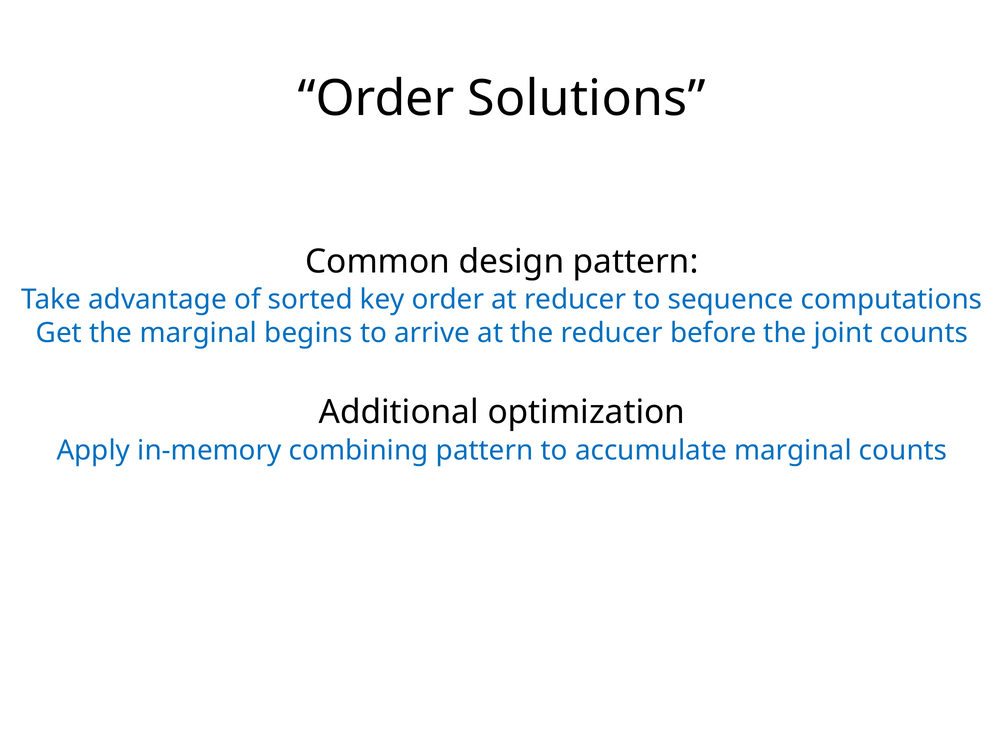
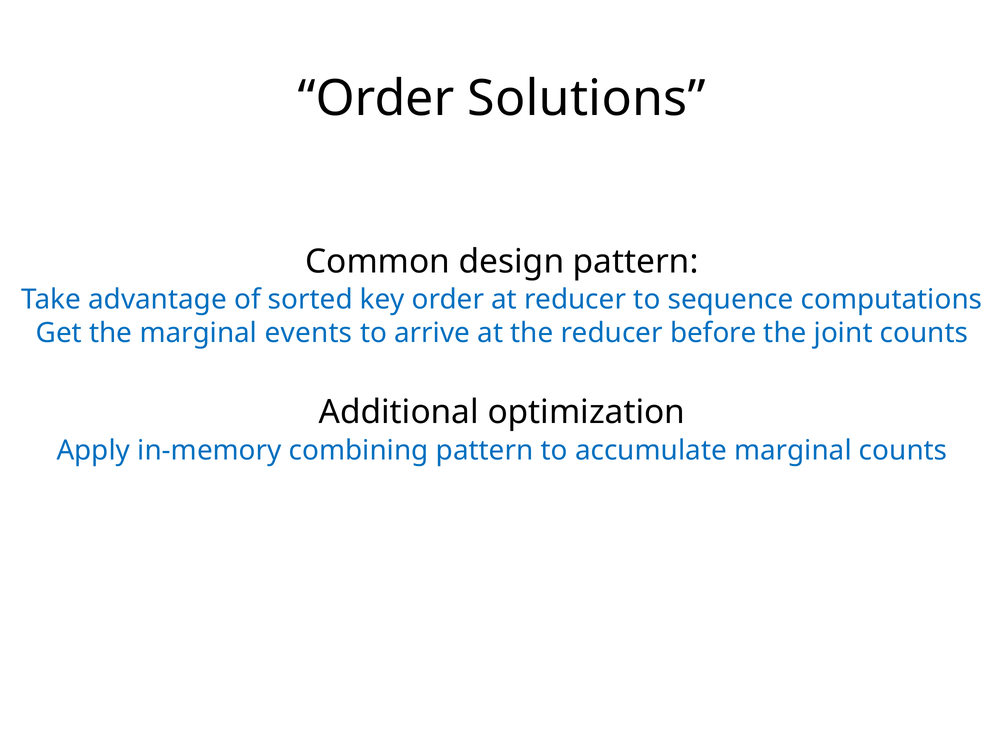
begins: begins -> events
